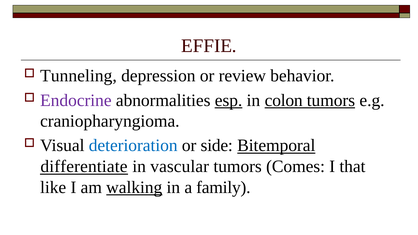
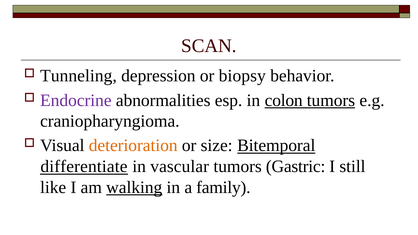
EFFIE: EFFIE -> SCAN
review: review -> biopsy
esp underline: present -> none
deterioration colour: blue -> orange
side: side -> size
Comes: Comes -> Gastric
that: that -> still
